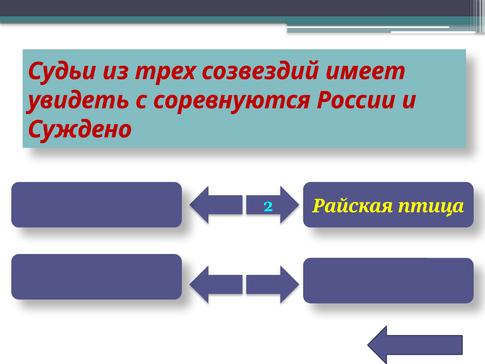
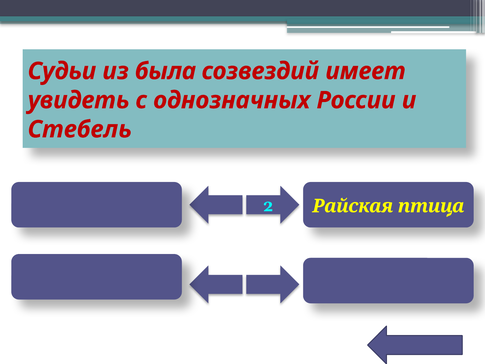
трех: трех -> была
соревнуются: соревнуются -> однозначных
Суждено: Суждено -> Стебель
